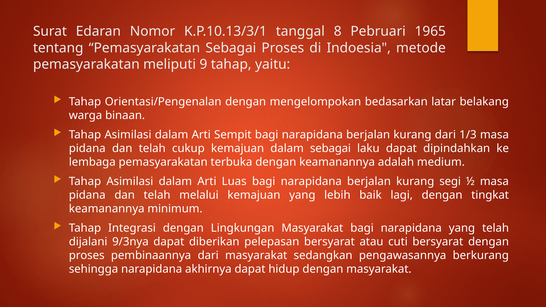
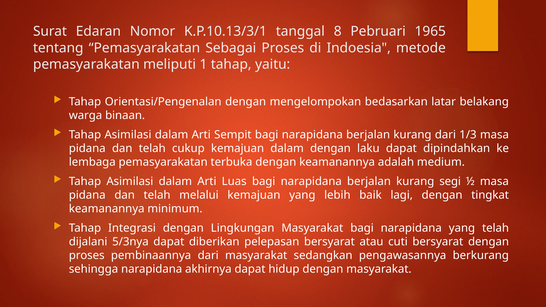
9: 9 -> 1
dalam sebagai: sebagai -> dengan
9/3nya: 9/3nya -> 5/3nya
